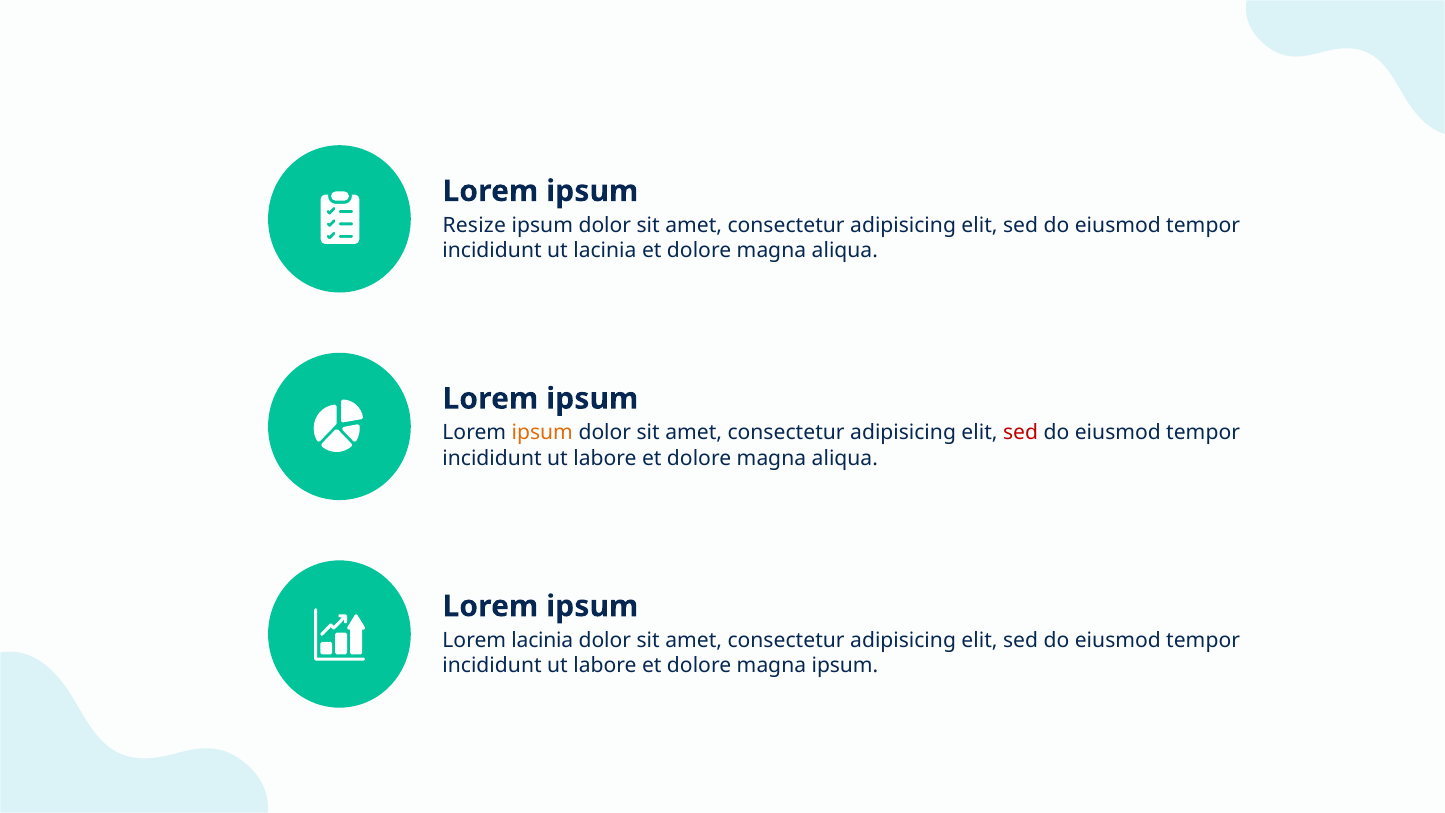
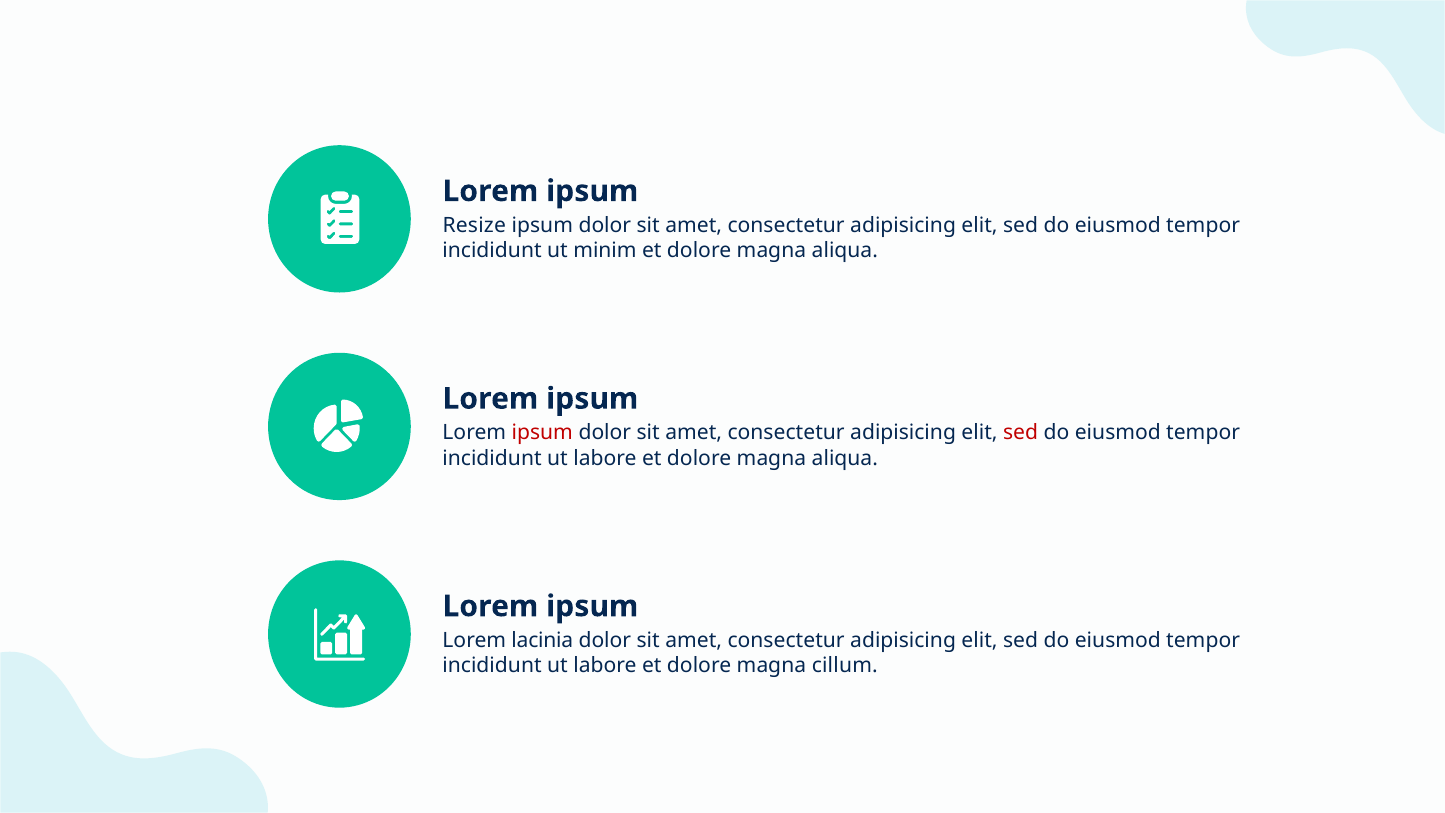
ut lacinia: lacinia -> minim
ipsum at (542, 433) colour: orange -> red
magna ipsum: ipsum -> cillum
